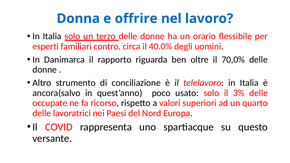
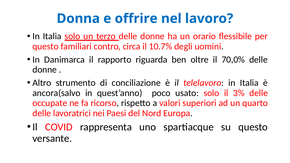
esperti at (46, 46): esperti -> questo
40.0%: 40.0% -> 10.7%
